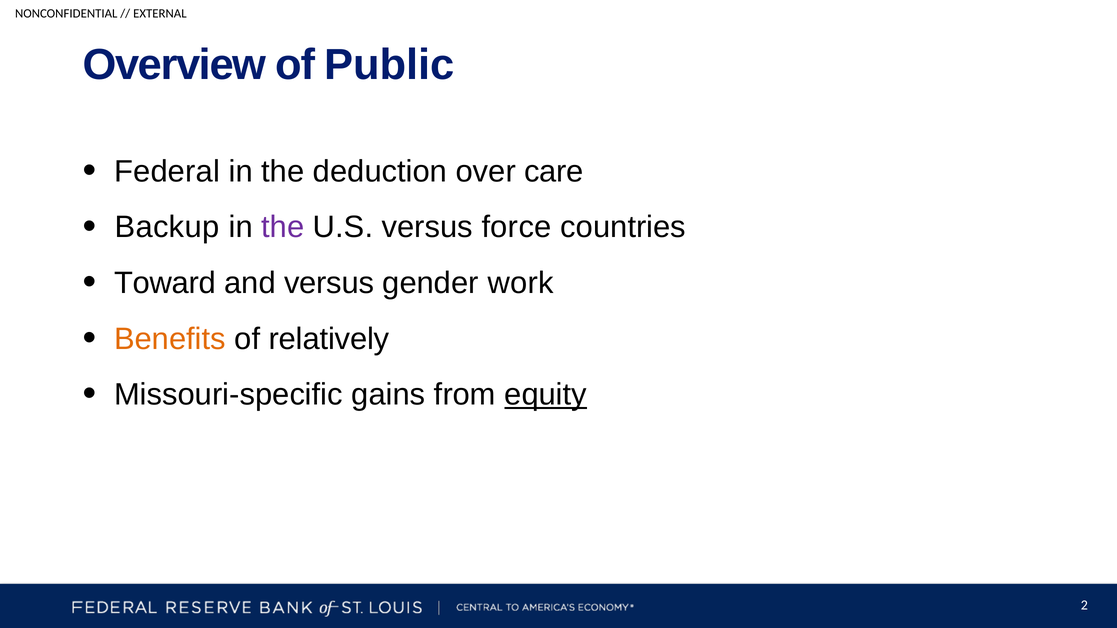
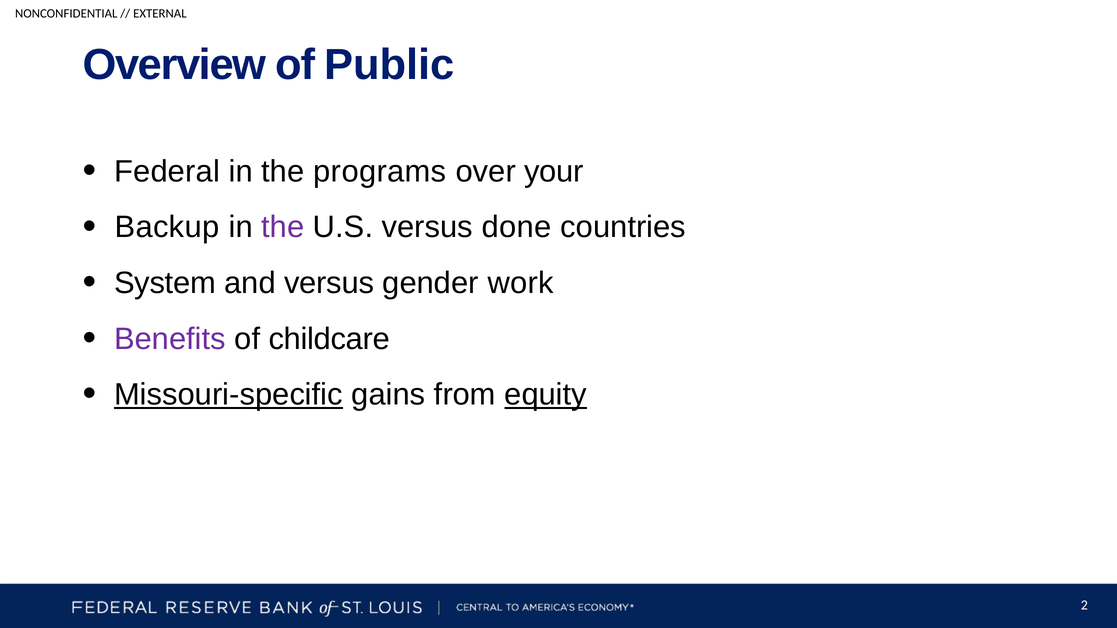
deduction: deduction -> programs
care: care -> your
force: force -> done
Toward: Toward -> System
Benefits colour: orange -> purple
relatively: relatively -> childcare
Missouri-specific underline: none -> present
